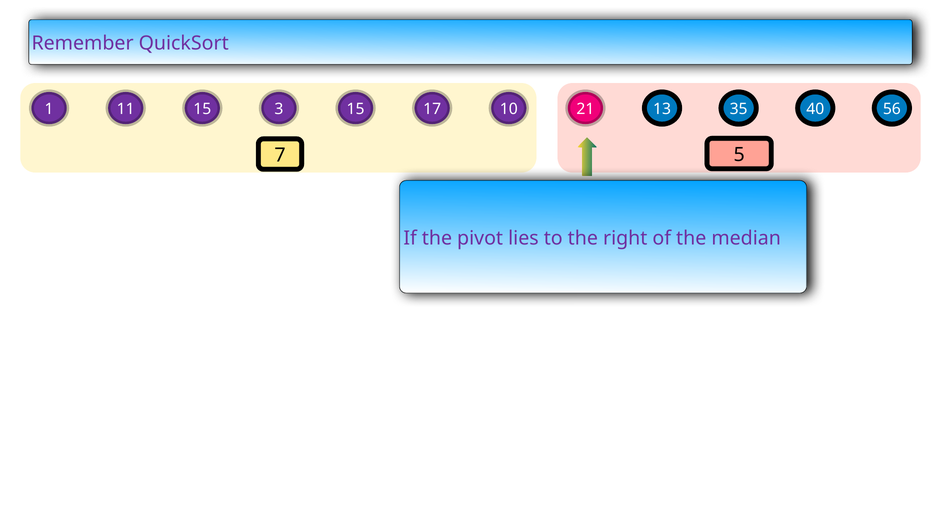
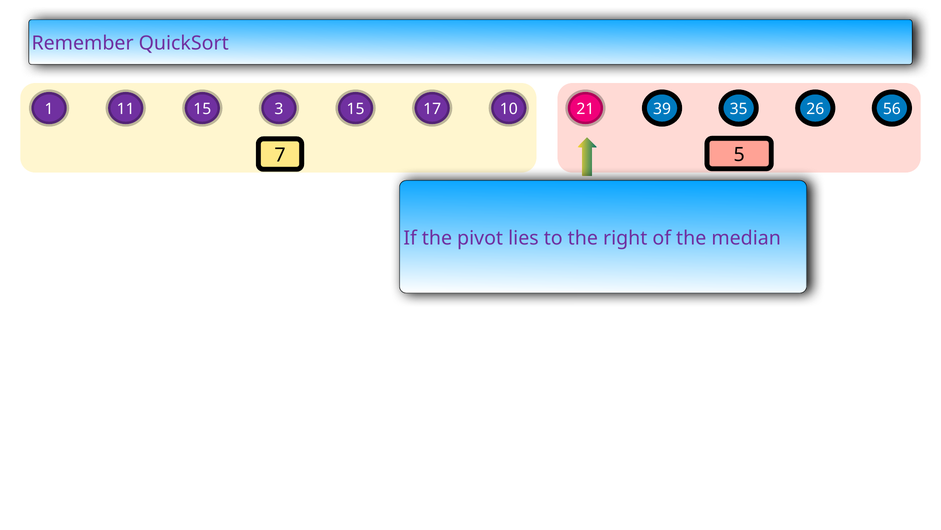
13: 13 -> 39
40: 40 -> 26
